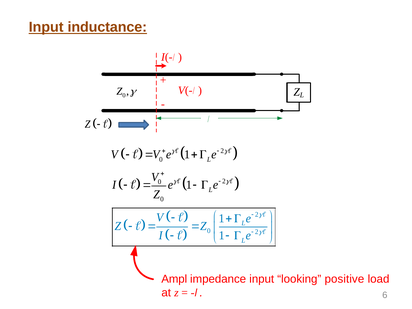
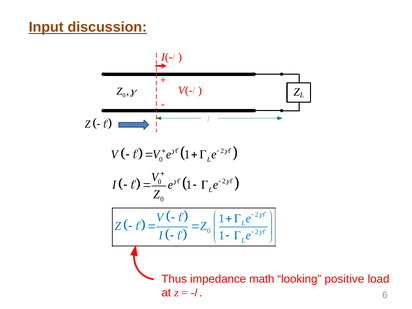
inductance: inductance -> discussion
Ampl: Ampl -> Thus
impedance input: input -> math
